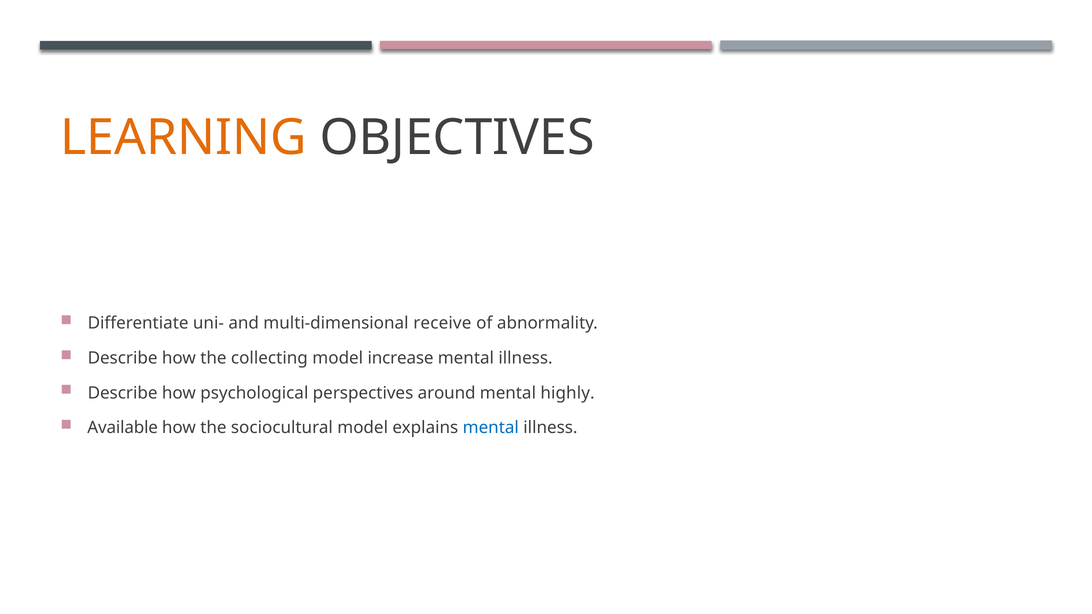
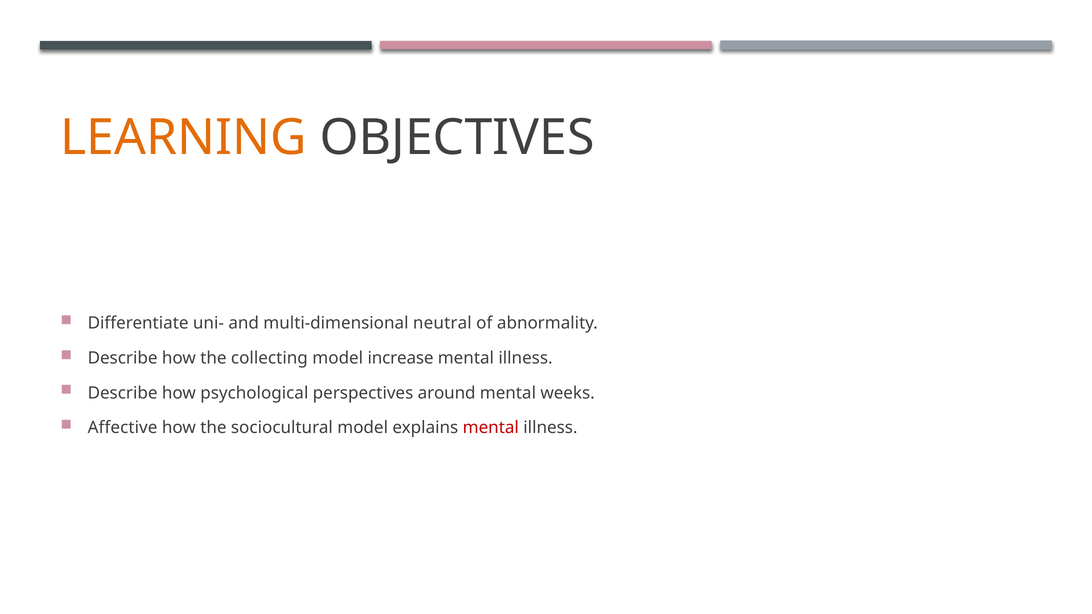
receive: receive -> neutral
highly: highly -> weeks
Available: Available -> Affective
mental at (491, 428) colour: blue -> red
